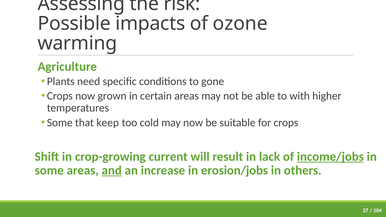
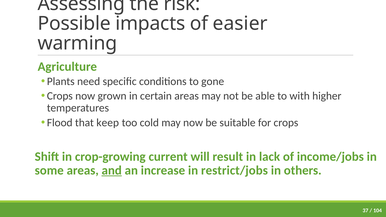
ozone: ozone -> easier
Some at (60, 123): Some -> Flood
income/jobs underline: present -> none
erosion/jobs: erosion/jobs -> restrict/jobs
